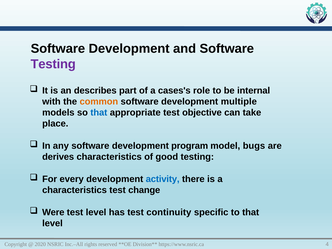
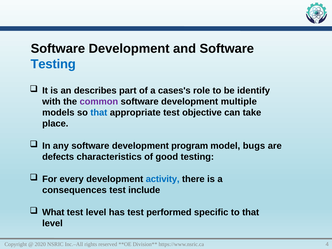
Testing at (53, 64) colour: purple -> blue
internal: internal -> identify
common colour: orange -> purple
derives: derives -> defects
characteristics at (75, 190): characteristics -> consequences
change: change -> include
Were: Were -> What
continuity: continuity -> performed
